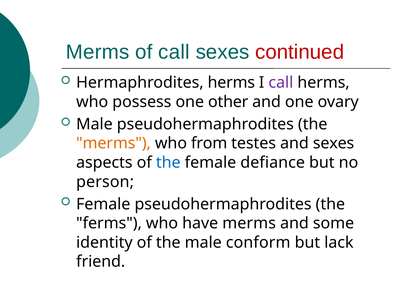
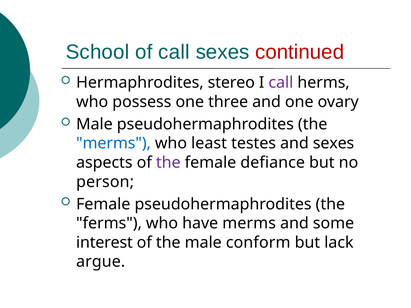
Merms at (98, 52): Merms -> School
Hermaphrodites herms: herms -> stereo
other: other -> three
merms at (113, 144) colour: orange -> blue
from: from -> least
the at (168, 163) colour: blue -> purple
identity: identity -> interest
friend: friend -> argue
